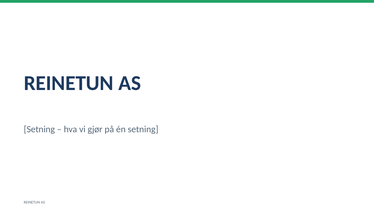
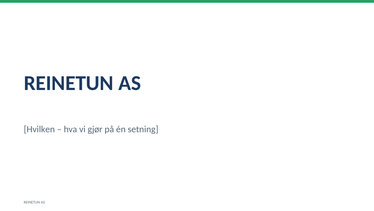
Setning at (39, 129): Setning -> Hvilken
